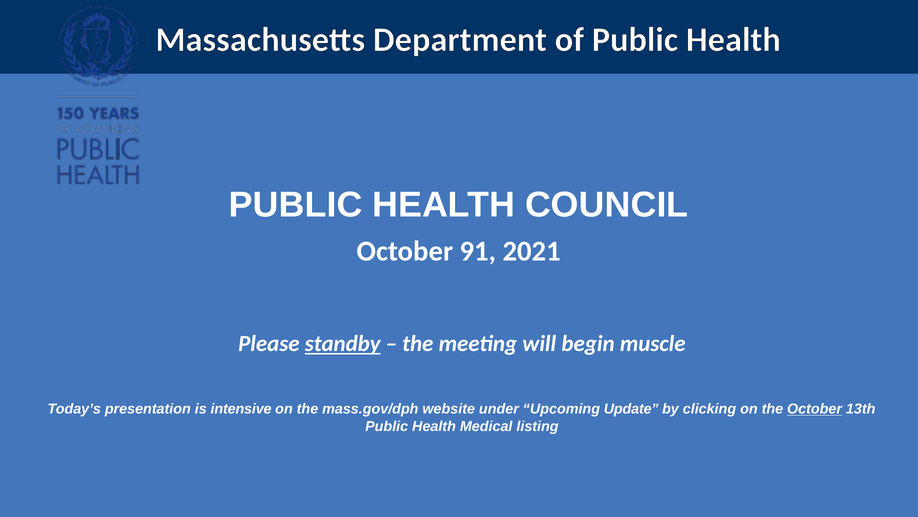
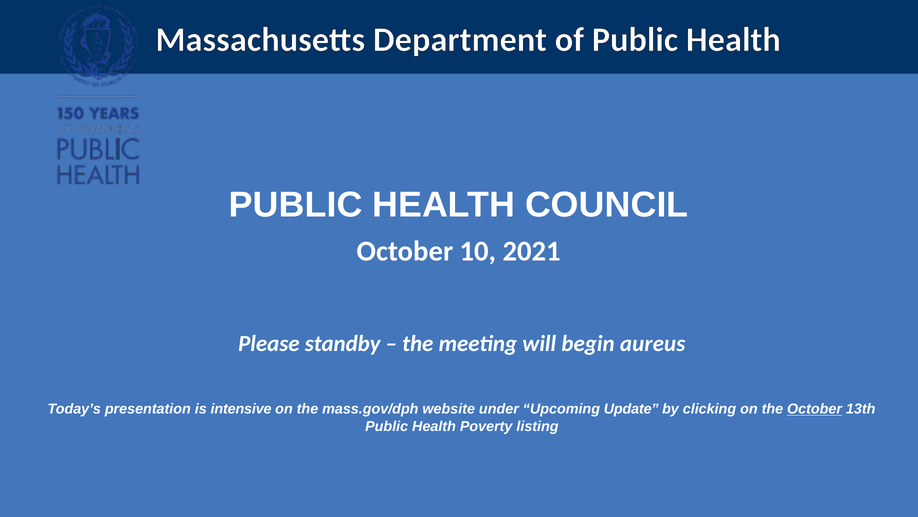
91: 91 -> 10
standby underline: present -> none
muscle: muscle -> aureus
Medical: Medical -> Poverty
